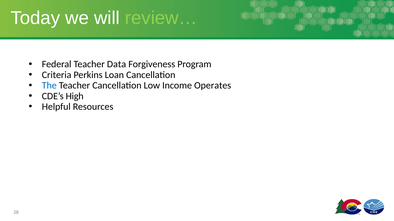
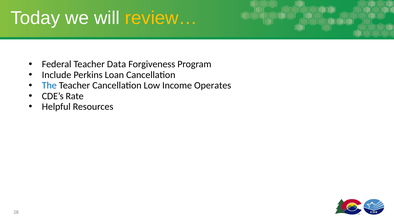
review… colour: light green -> yellow
Criteria: Criteria -> Include
High: High -> Rate
